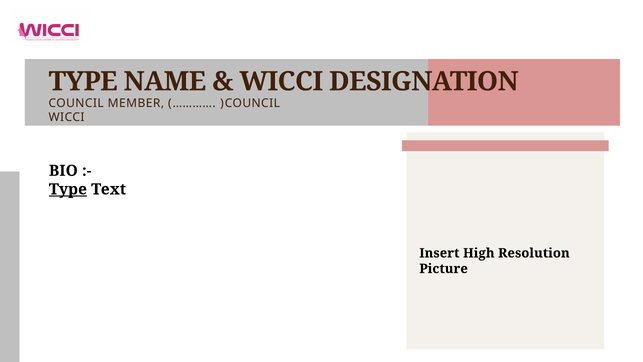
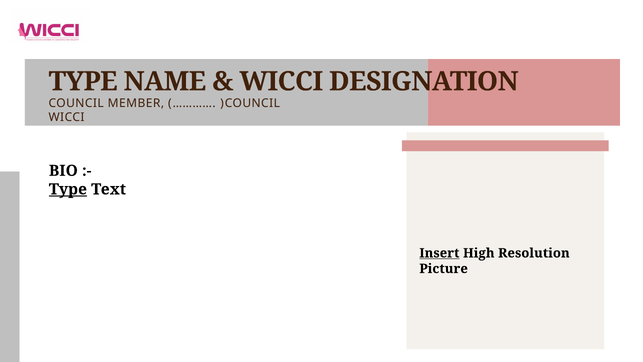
Insert underline: none -> present
